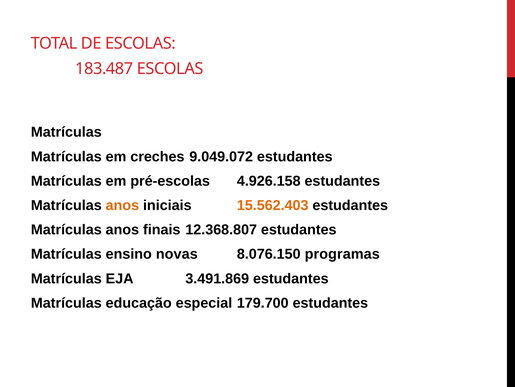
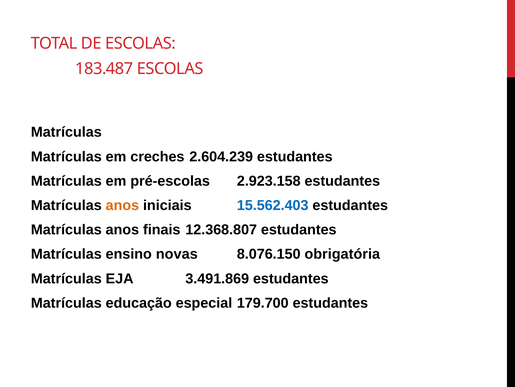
9.049.072: 9.049.072 -> 2.604.239
4.926.158: 4.926.158 -> 2.923.158
15.562.403 colour: orange -> blue
programas: programas -> obrigatória
